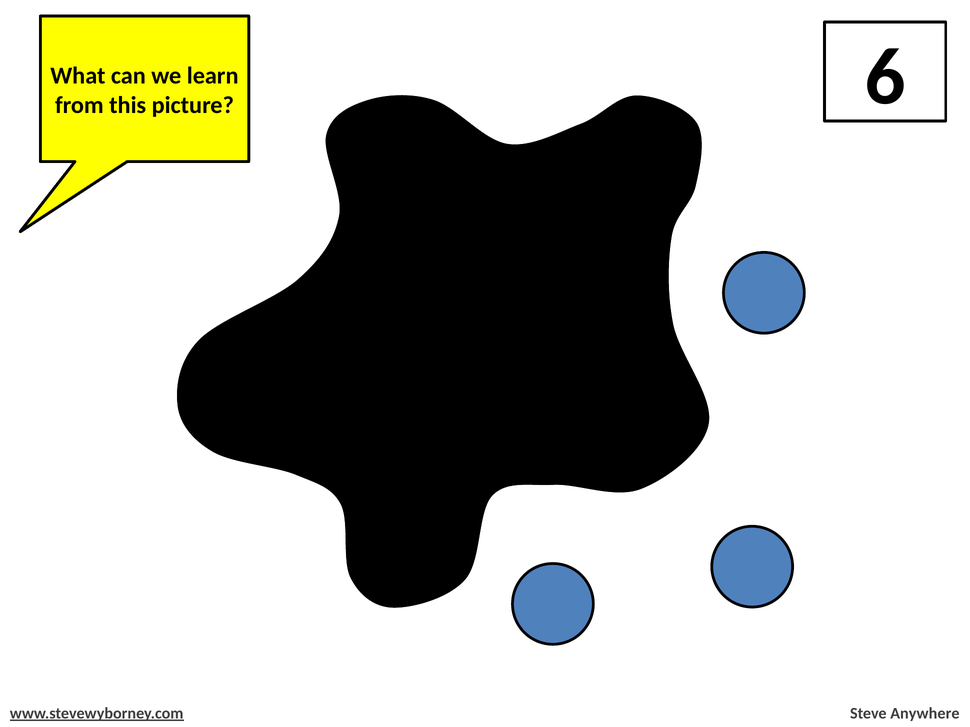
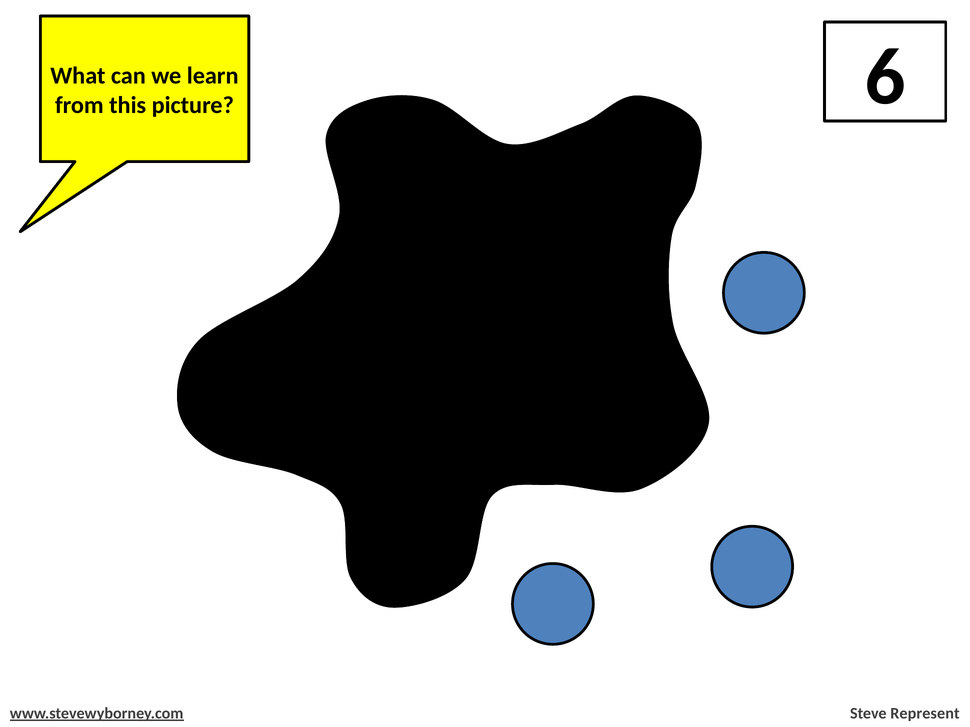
Anywhere: Anywhere -> Represent
